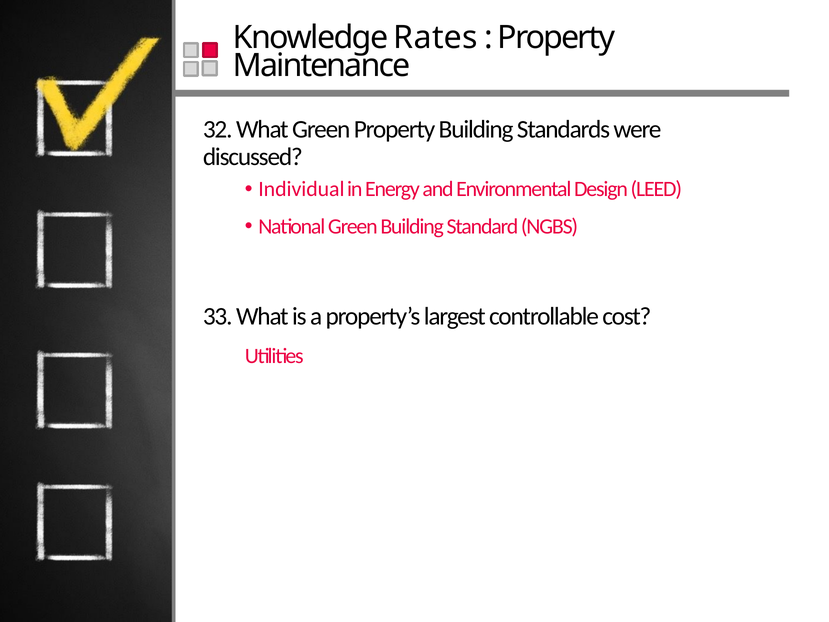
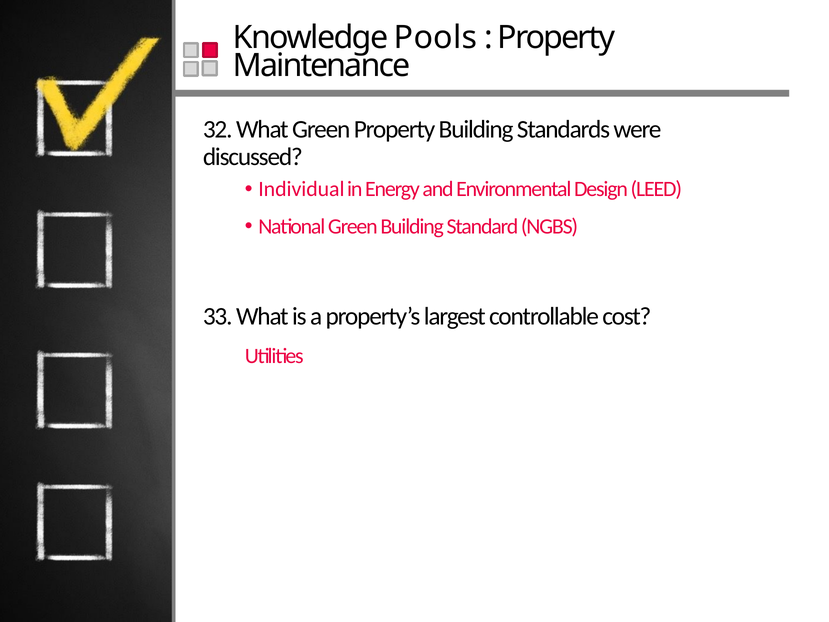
Rates: Rates -> Pools
